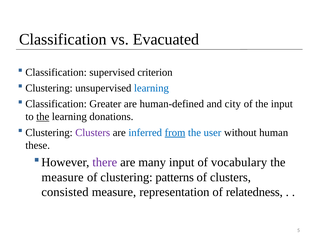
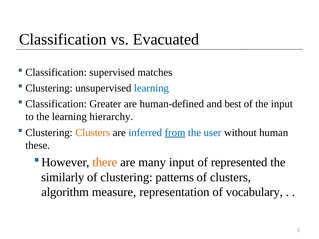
criterion: criterion -> matches
city: city -> best
the at (43, 117) underline: present -> none
donations: donations -> hierarchy
Clusters at (93, 133) colour: purple -> orange
there colour: purple -> orange
vocabulary: vocabulary -> represented
measure at (63, 177): measure -> similarly
consisted: consisted -> algorithm
relatedness: relatedness -> vocabulary
